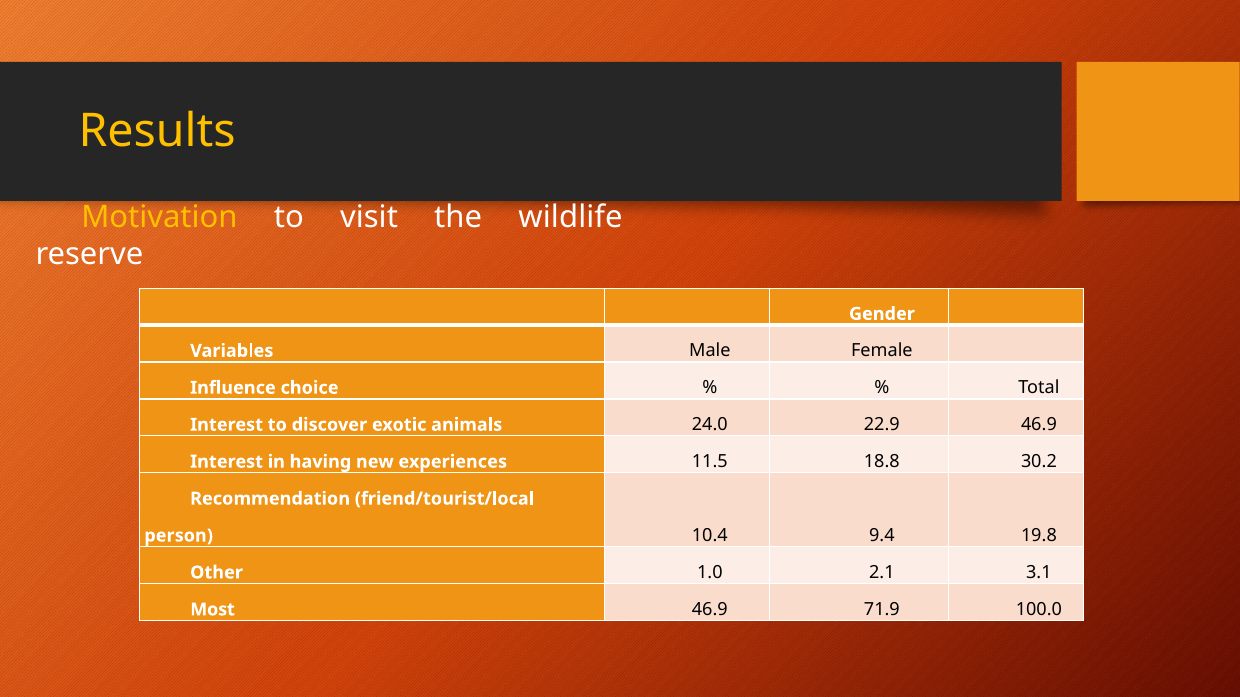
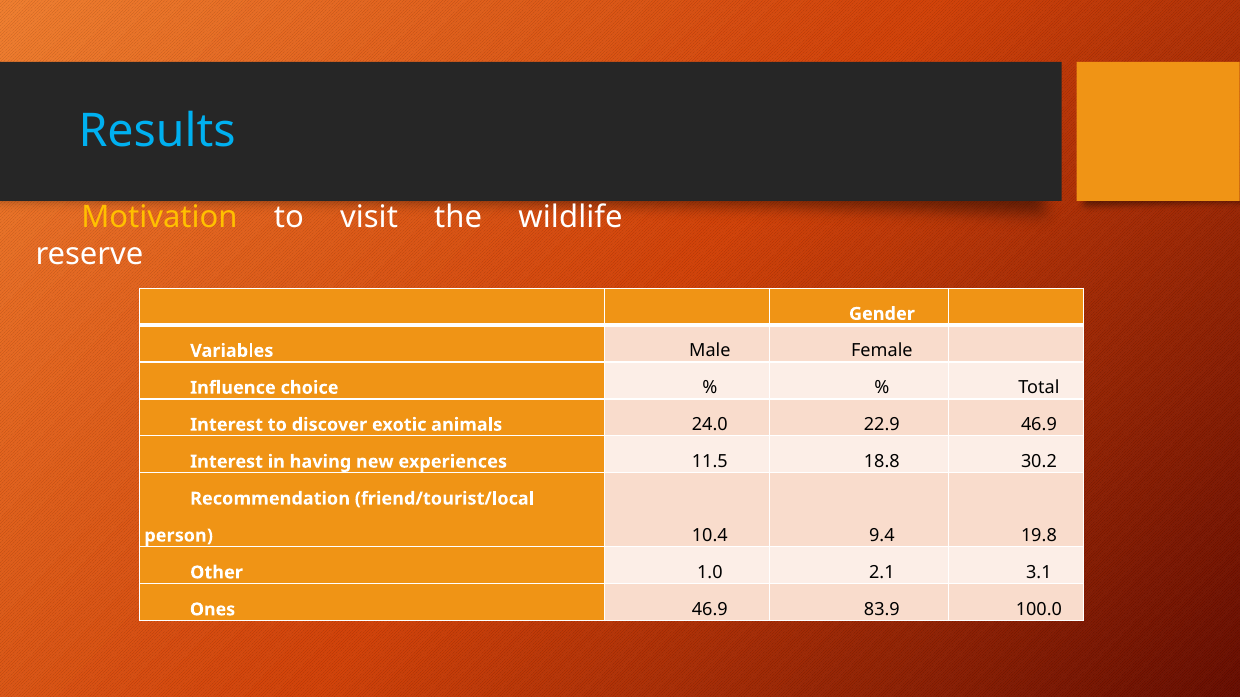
Results colour: yellow -> light blue
Most: Most -> Ones
71.9: 71.9 -> 83.9
